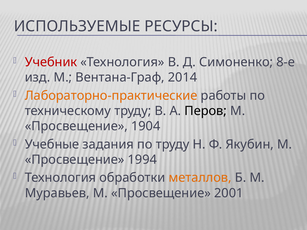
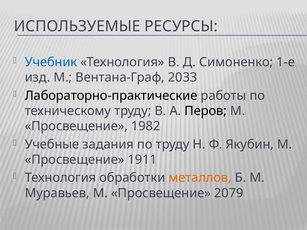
Учебник colour: red -> blue
8-е: 8-е -> 1-е
2014: 2014 -> 2033
Лабораторно-практические colour: orange -> black
1904: 1904 -> 1982
1994: 1994 -> 1911
2001: 2001 -> 2079
